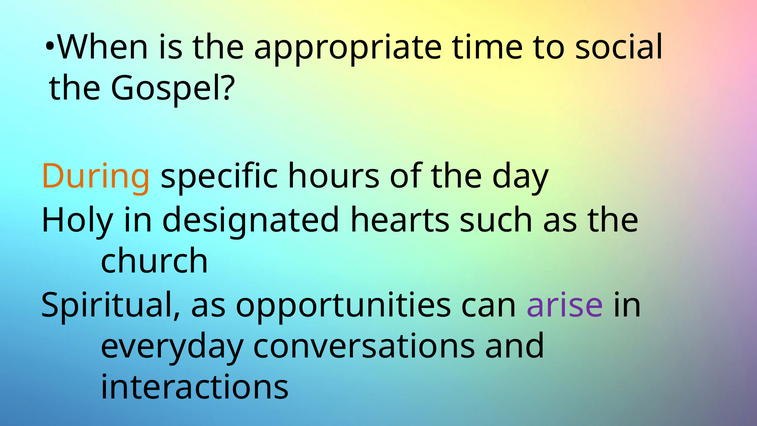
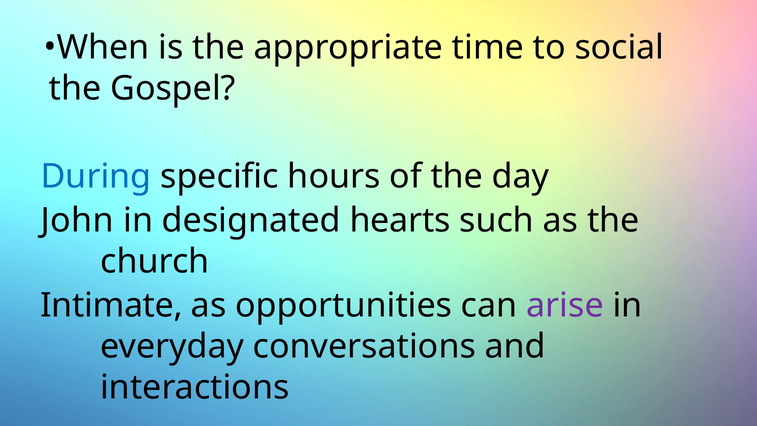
During colour: orange -> blue
Holy: Holy -> John
Spiritual: Spiritual -> Intimate
